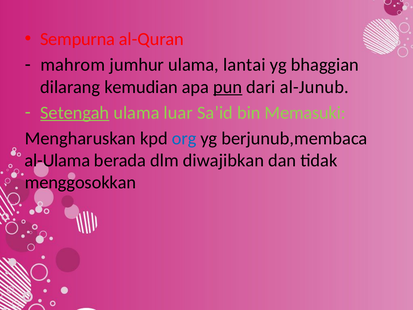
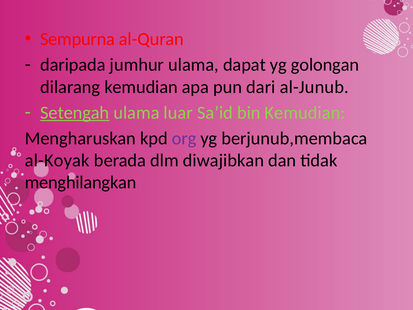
mahrom: mahrom -> daripada
lantai: lantai -> dapat
bhaggian: bhaggian -> golongan
pun underline: present -> none
bin Memasuki: Memasuki -> Kemudian
org colour: blue -> purple
al-Ulama: al-Ulama -> al-Koyak
menggosokkan: menggosokkan -> menghilangkan
